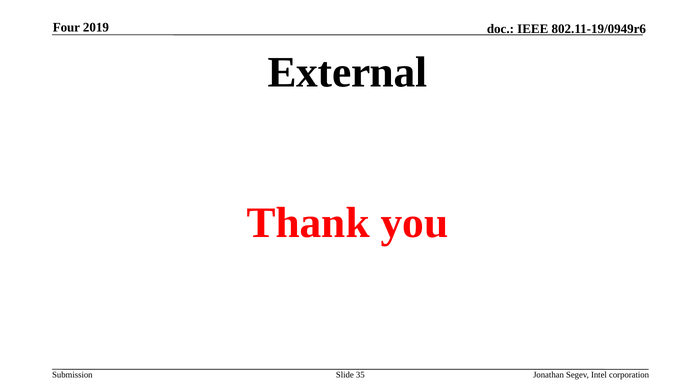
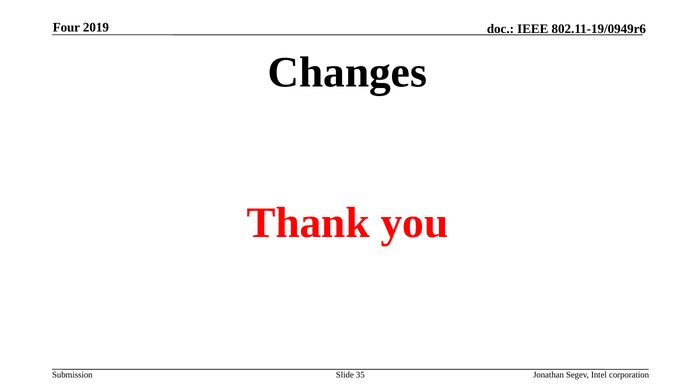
External: External -> Changes
